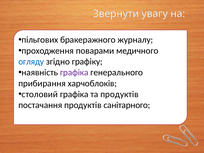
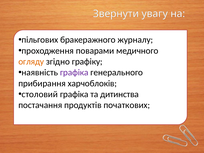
огляду colour: blue -> orange
та продуктів: продуктів -> дитинства
санітарного: санітарного -> початкових
